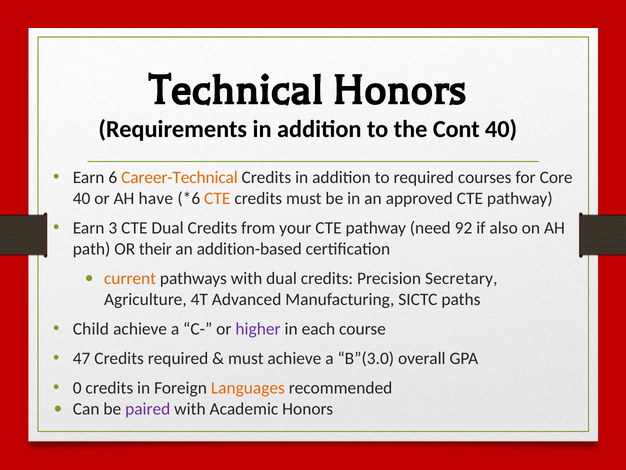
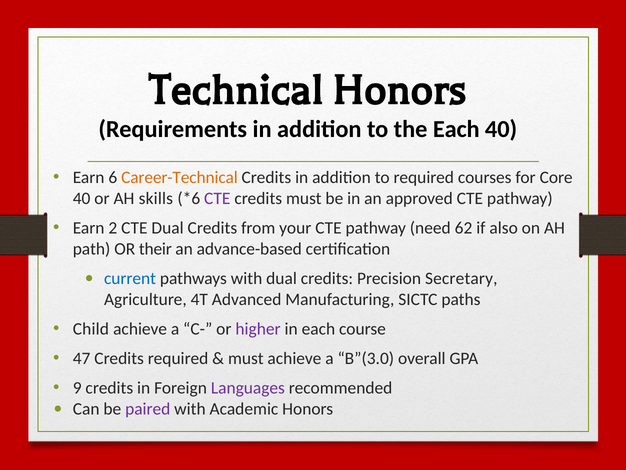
the Cont: Cont -> Each
have: have -> skills
CTE at (217, 198) colour: orange -> purple
3: 3 -> 2
92: 92 -> 62
addition-based: addition-based -> advance-based
current colour: orange -> blue
0: 0 -> 9
Languages colour: orange -> purple
